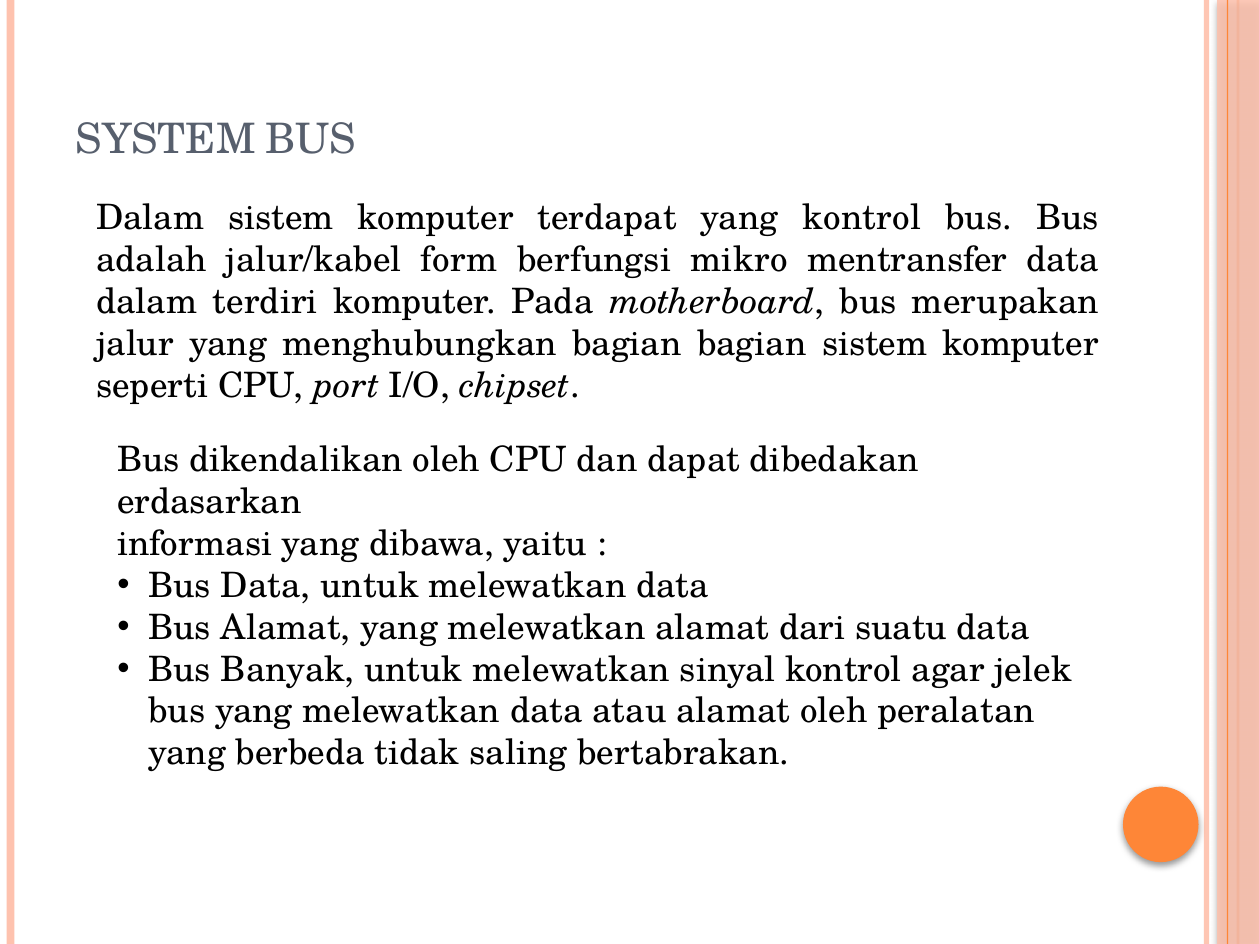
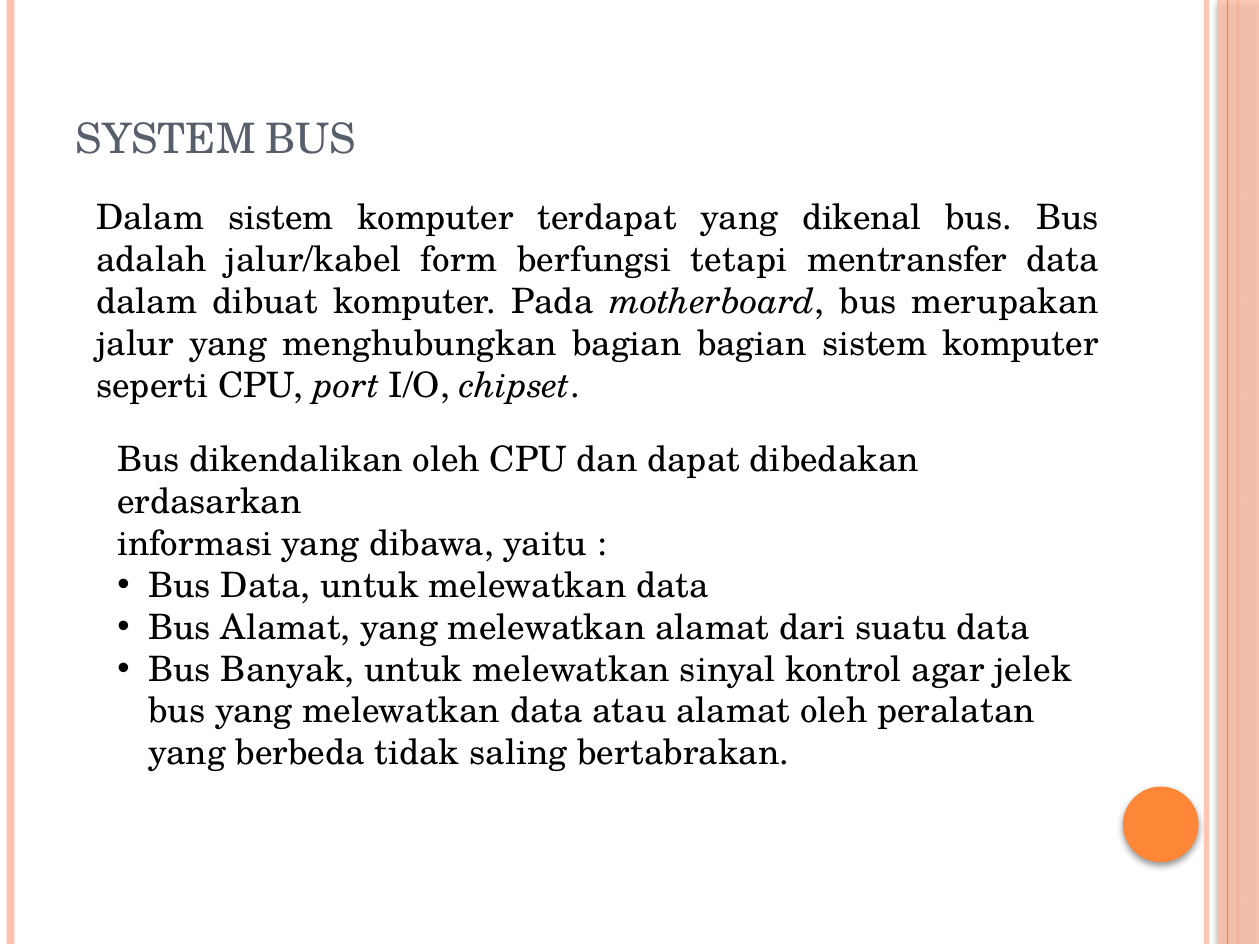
yang kontrol: kontrol -> dikenal
mikro: mikro -> tetapi
terdiri: terdiri -> dibuat
